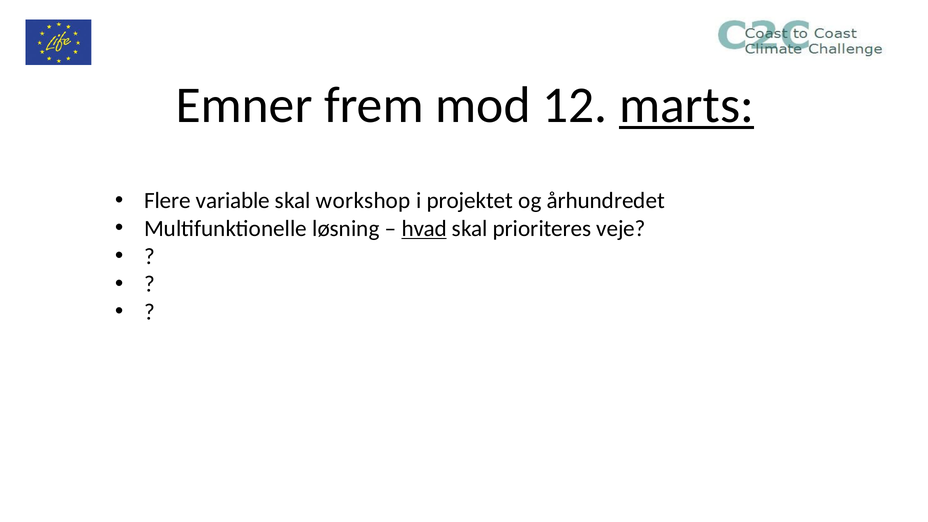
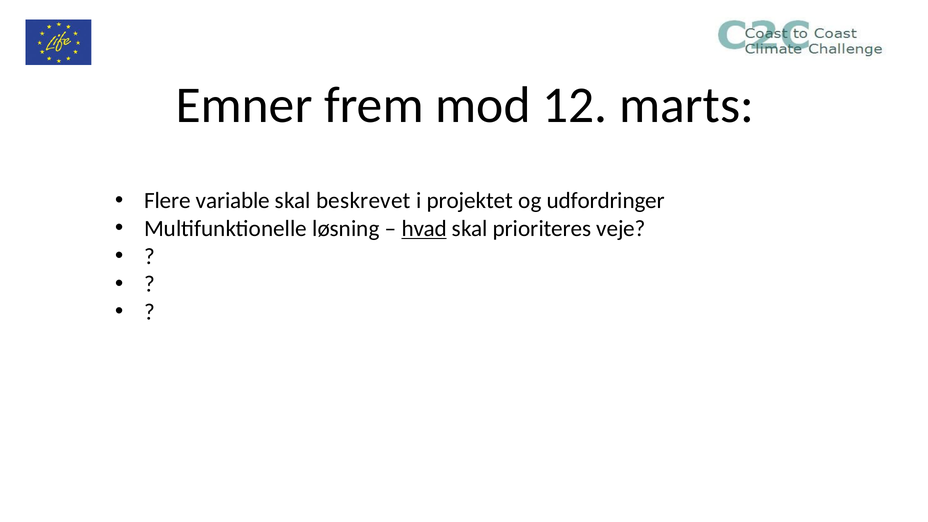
marts underline: present -> none
workshop: workshop -> beskrevet
århundredet: århundredet -> udfordringer
